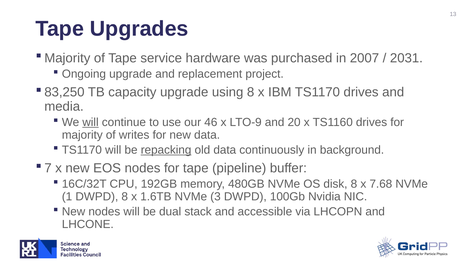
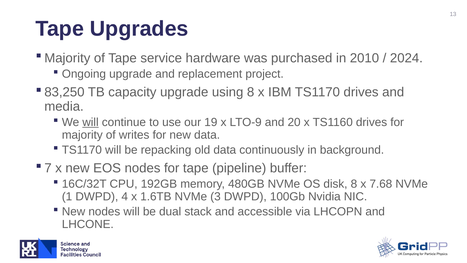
2007: 2007 -> 2010
2031: 2031 -> 2024
46: 46 -> 19
repacking underline: present -> none
DWPD 8: 8 -> 4
